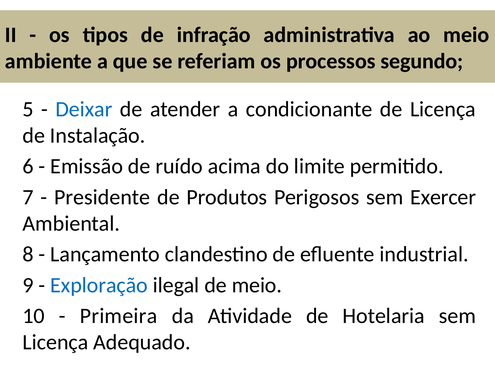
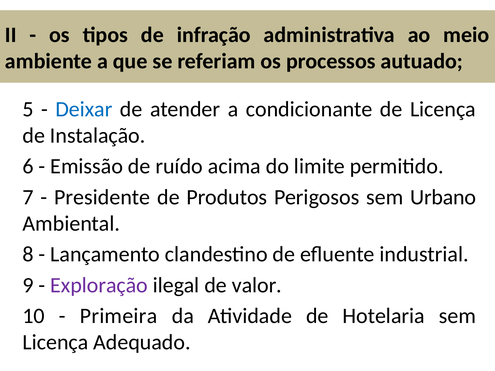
segundo: segundo -> autuado
Exercer: Exercer -> Urbano
Exploração colour: blue -> purple
de meio: meio -> valor
